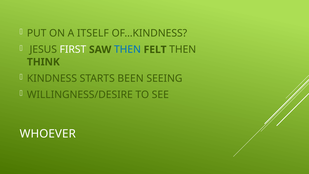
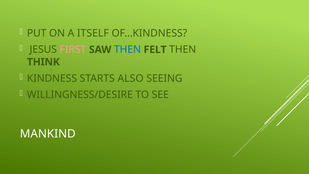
FIRST colour: white -> pink
BEEN: BEEN -> ALSO
WHOEVER: WHOEVER -> MANKIND
